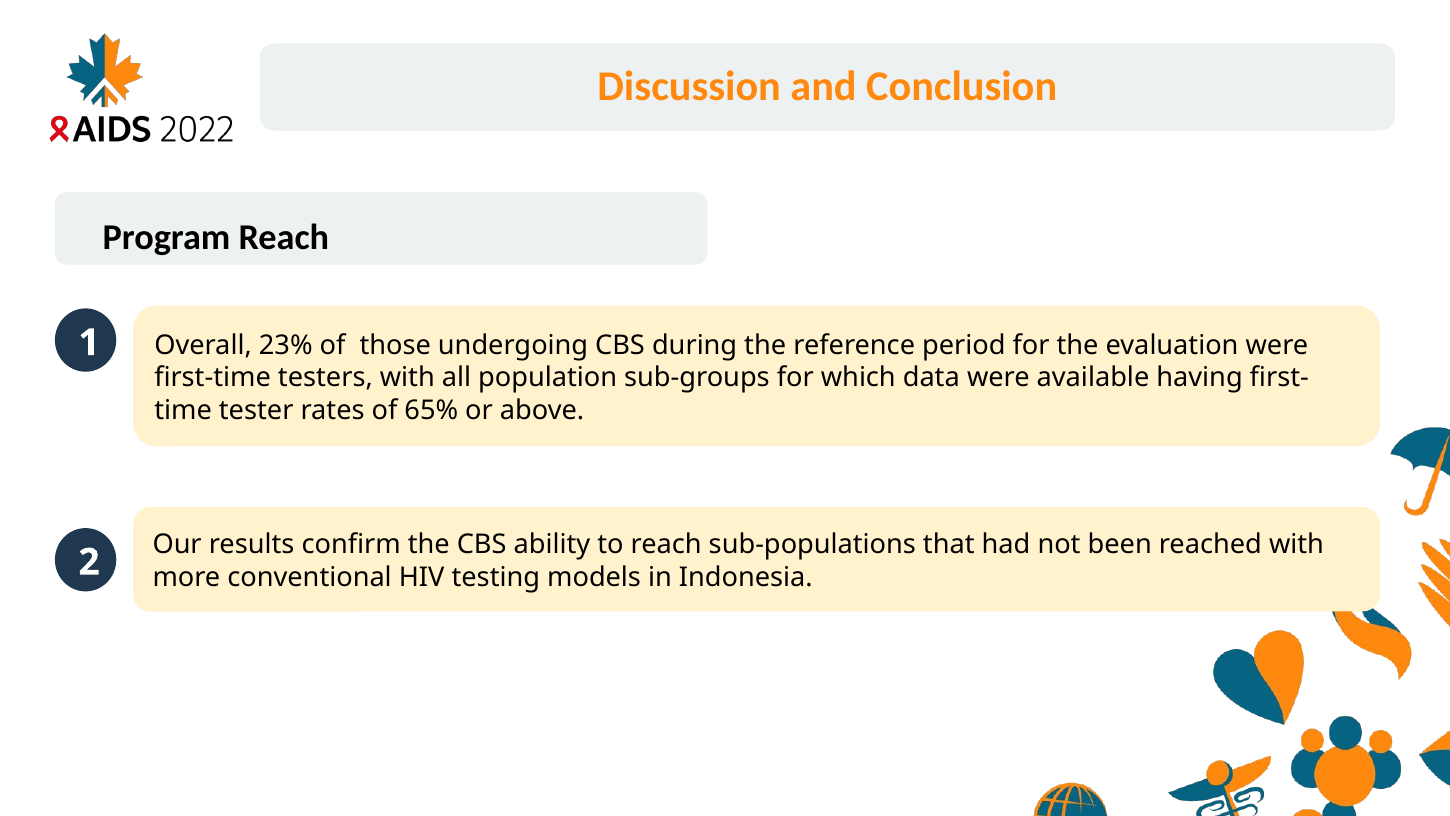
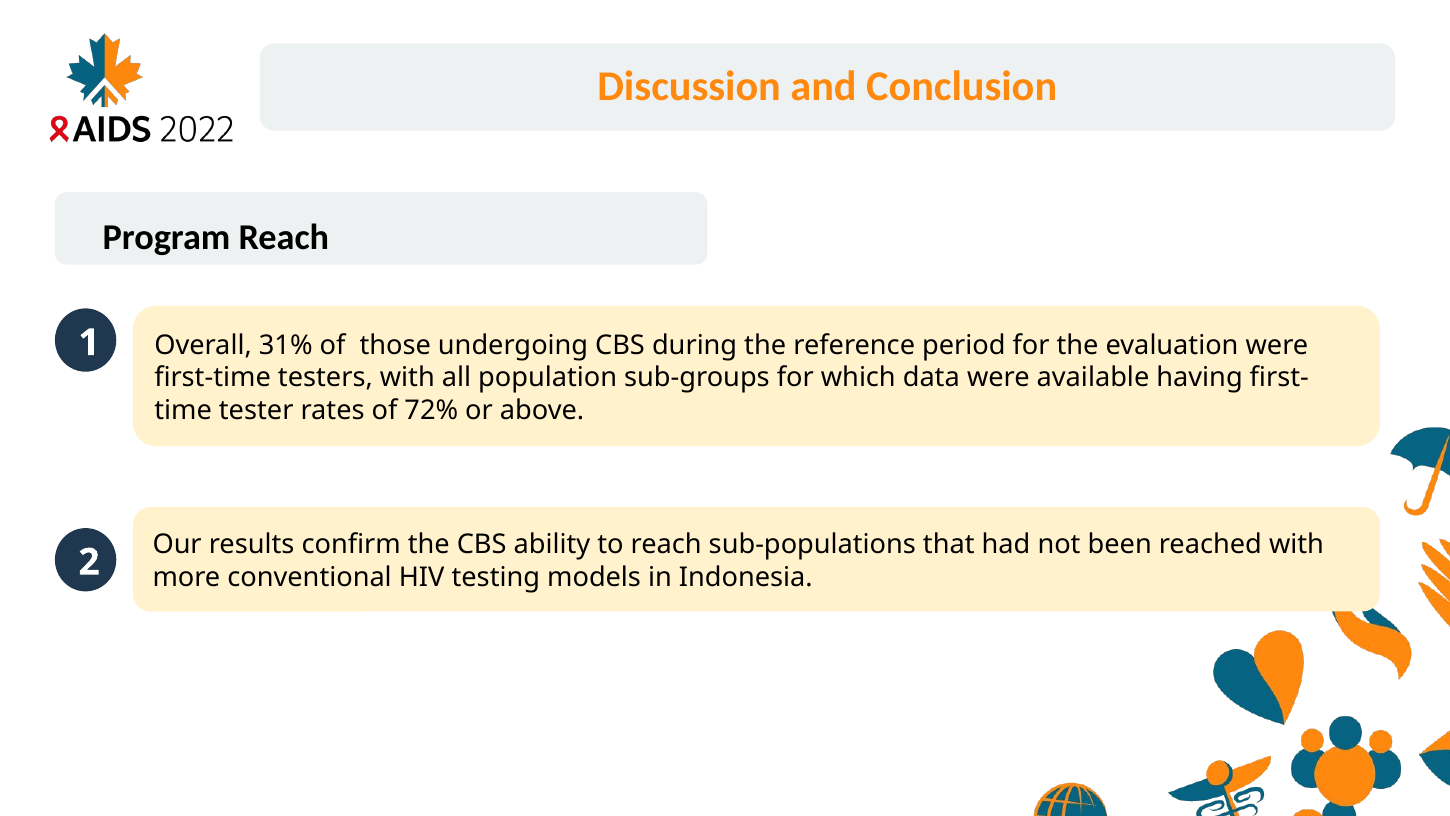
23%: 23% -> 31%
65%: 65% -> 72%
